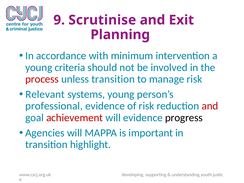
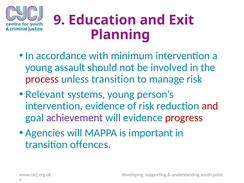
Scrutinise: Scrutinise -> Education
criteria: criteria -> assault
professional at (54, 106): professional -> intervention
achievement colour: red -> purple
progress colour: black -> red
highlight: highlight -> offences
